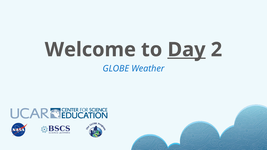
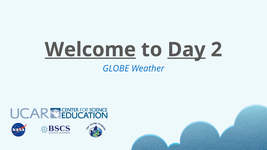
Welcome underline: none -> present
